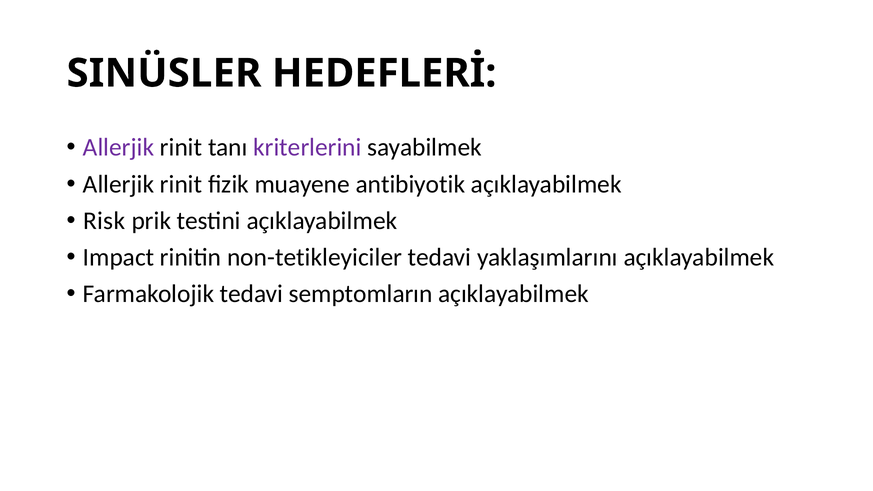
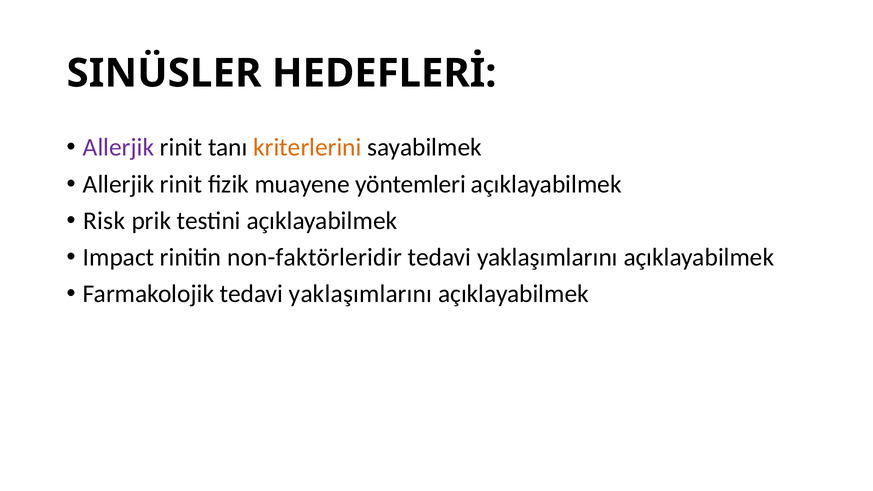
kriterlerini colour: purple -> orange
antibiyotik: antibiyotik -> yöntemleri
non-tetikleyiciler: non-tetikleyiciler -> non-faktörleridir
Farmakolojik tedavi semptomların: semptomların -> yaklaşımlarını
